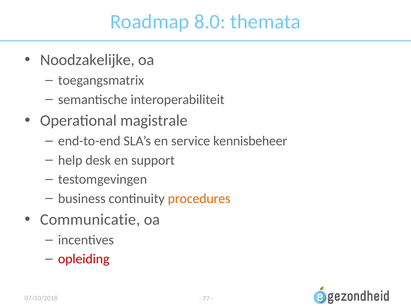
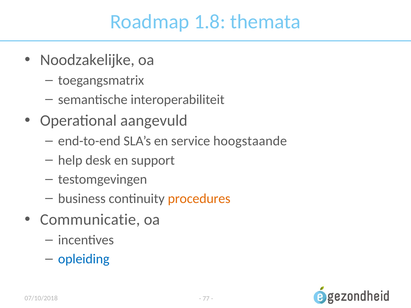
8.0: 8.0 -> 1.8
magistrale: magistrale -> aangevuld
kennisbeheer: kennisbeheer -> hoogstaande
opleiding colour: red -> blue
